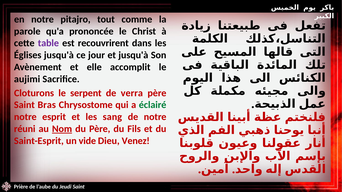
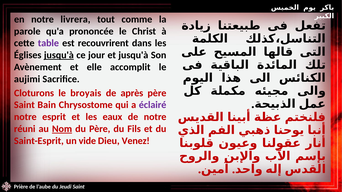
pitajro: pitajro -> livrera
jusqu'à at (59, 55) underline: none -> present
serpent: serpent -> broyais
verra: verra -> après
Bras: Bras -> Bain
éclairé colour: green -> purple
sang: sang -> eaux
